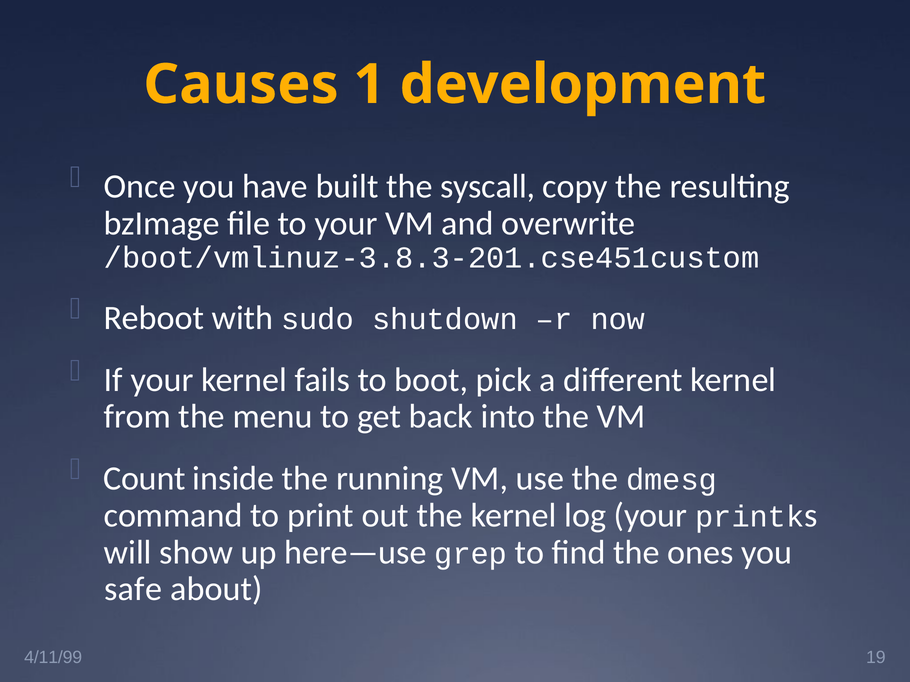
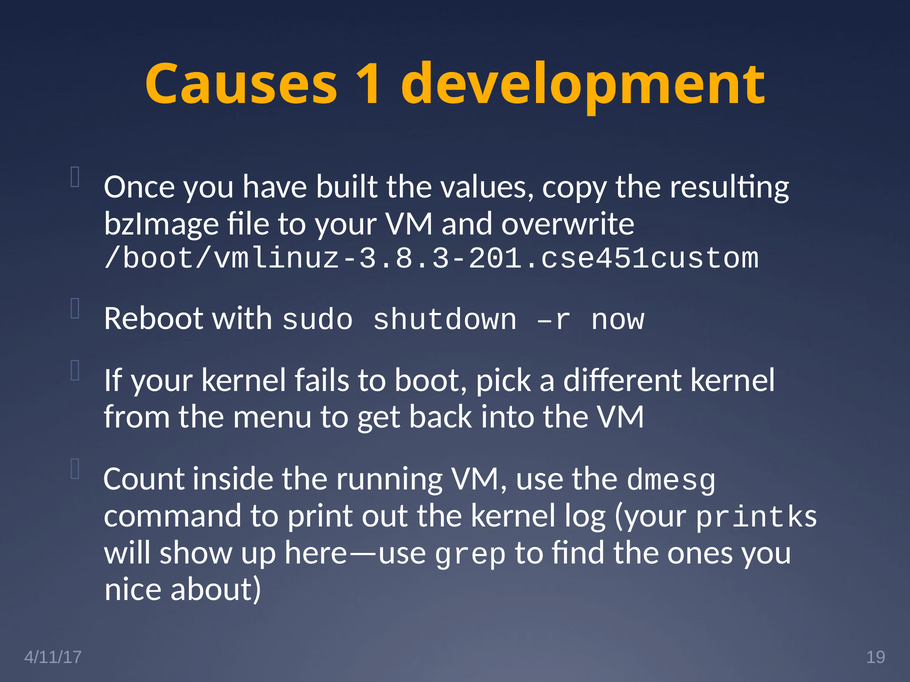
syscall: syscall -> values
safe: safe -> nice
4/11/99: 4/11/99 -> 4/11/17
